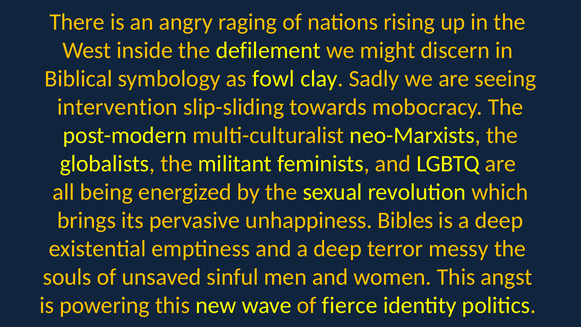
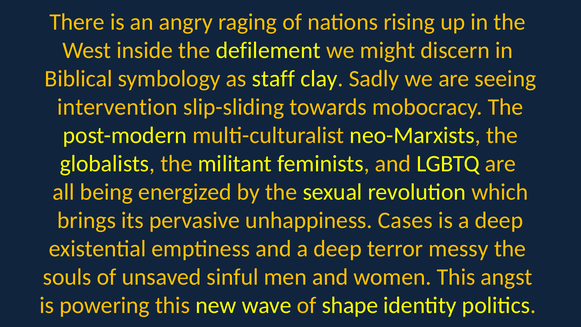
fowl: fowl -> staff
Bibles: Bibles -> Cases
fierce: fierce -> shape
